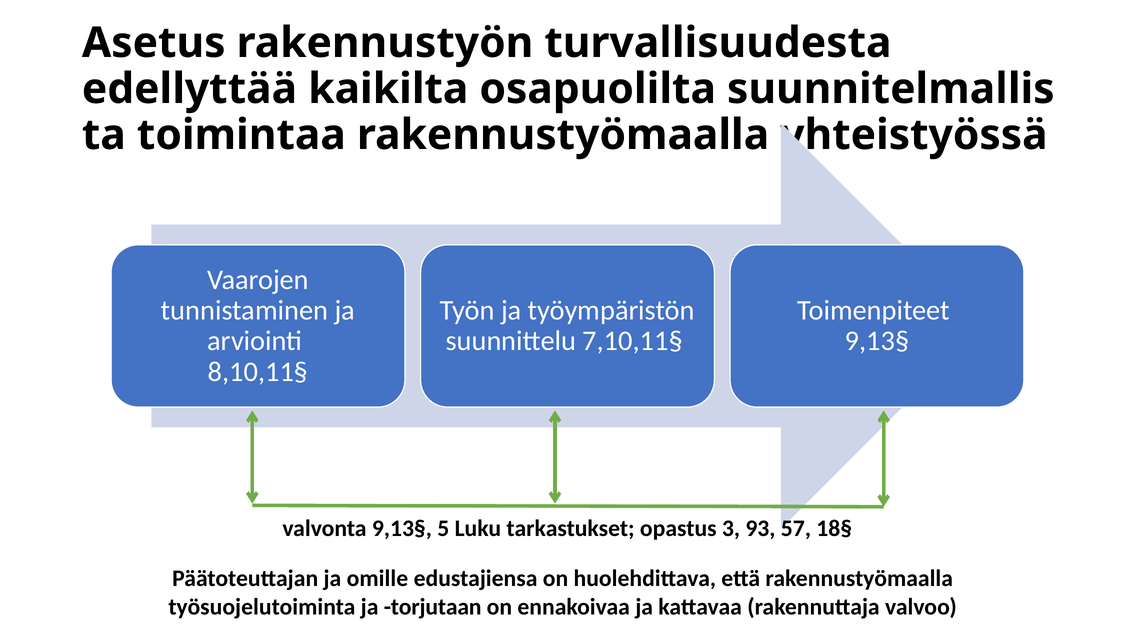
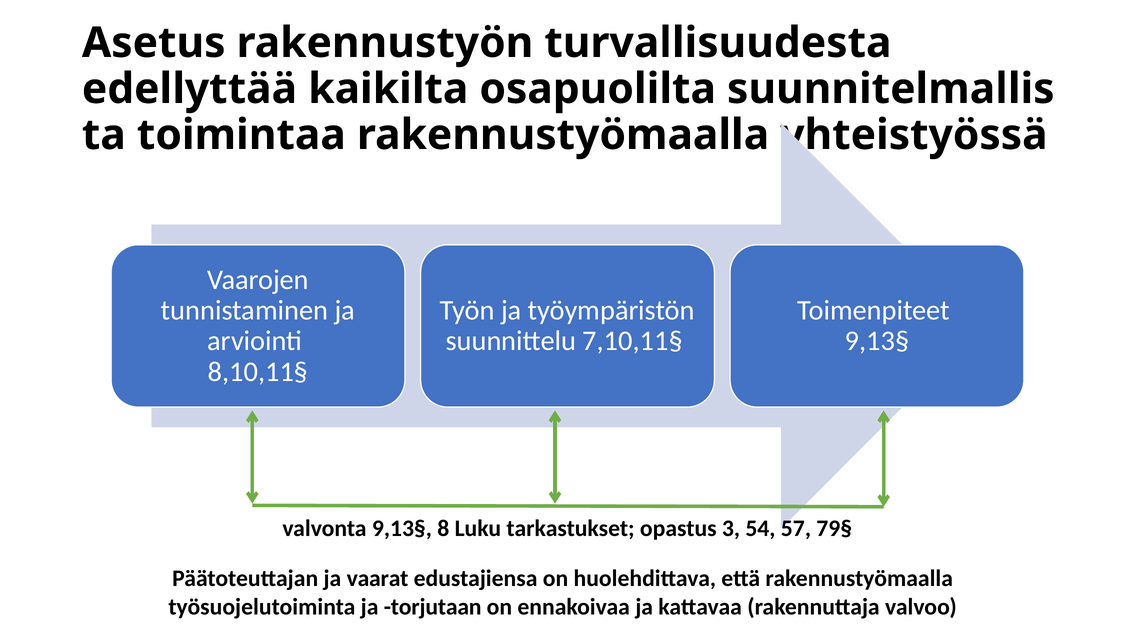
5: 5 -> 8
93: 93 -> 54
18§: 18§ -> 79§
omille: omille -> vaarat
